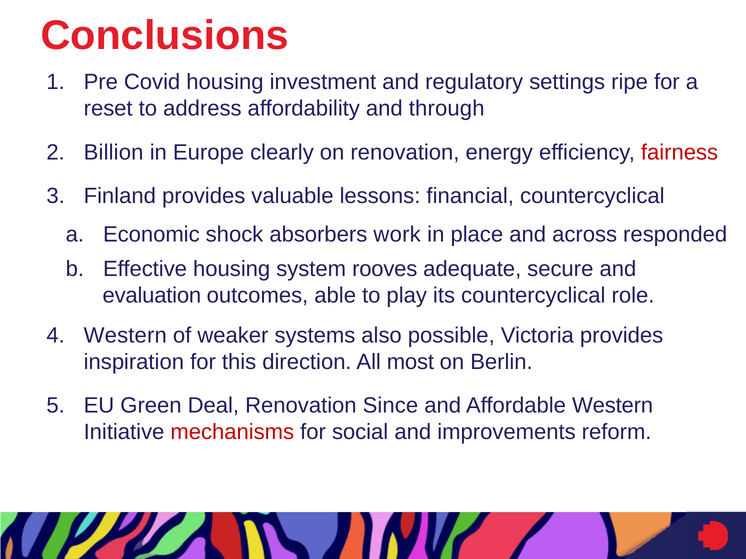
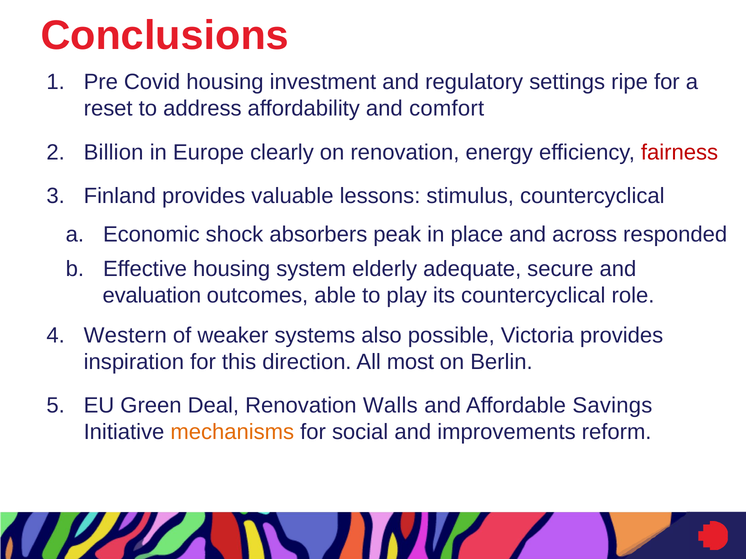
through: through -> comfort
financial: financial -> stimulus
work: work -> peak
rooves: rooves -> elderly
Since: Since -> Walls
Affordable Western: Western -> Savings
mechanisms colour: red -> orange
